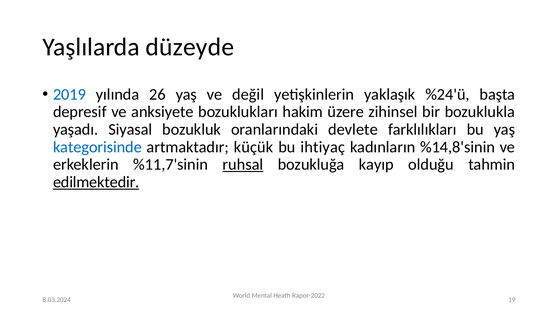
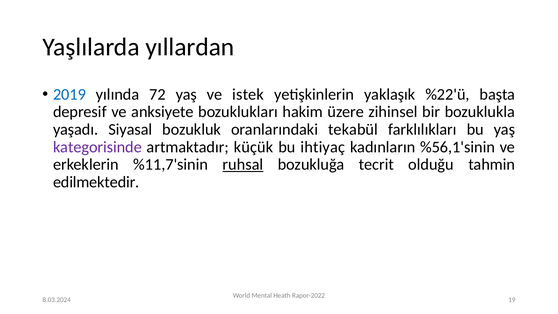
düzeyde: düzeyde -> yıllardan
26: 26 -> 72
değil: değil -> istek
%24'ü: %24'ü -> %22'ü
devlete: devlete -> tekabül
kategorisinde colour: blue -> purple
%14,8'sinin: %14,8'sinin -> %56,1'sinin
kayıp: kayıp -> tecrit
edilmektedir underline: present -> none
